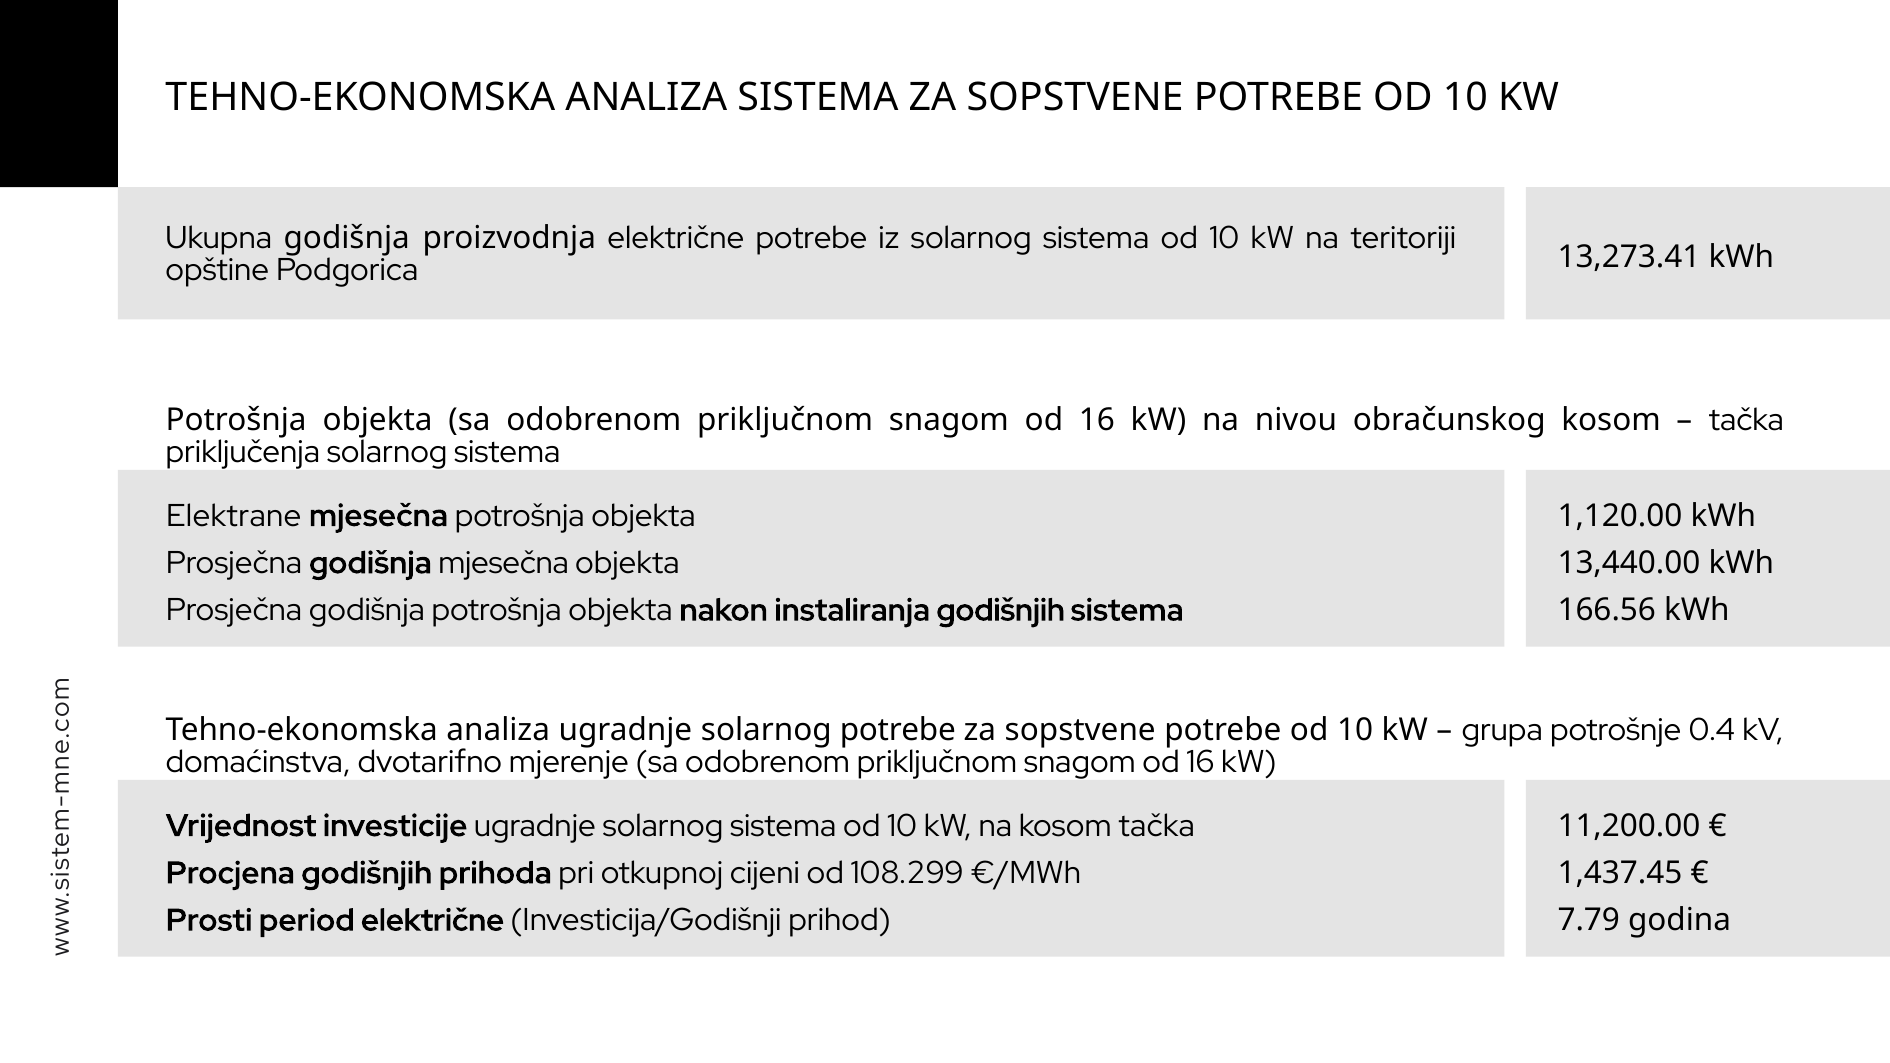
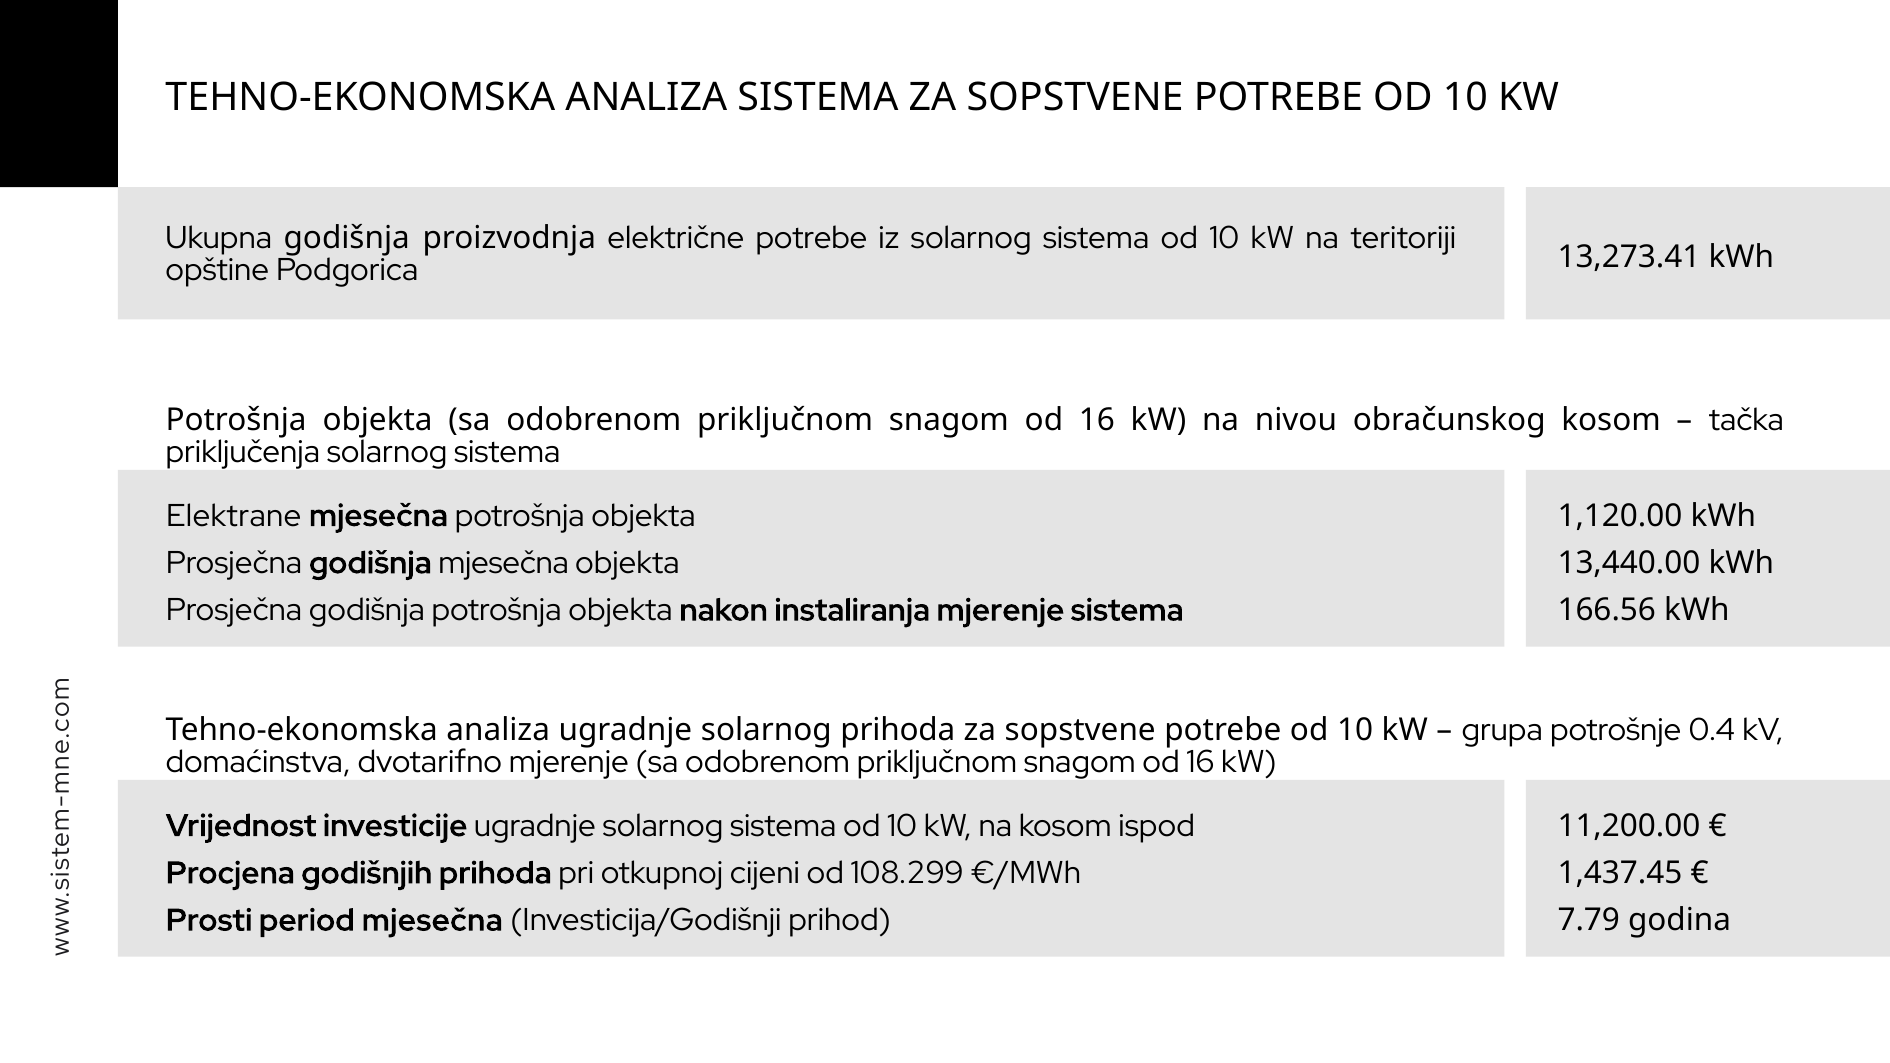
instaliranja godišnjih: godišnjih -> mjerenje
solarnog potrebe: potrebe -> prihoda
kosom tačka: tačka -> ispod
period električne: električne -> mjesečna
